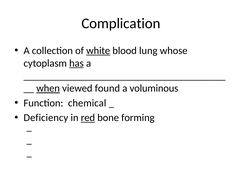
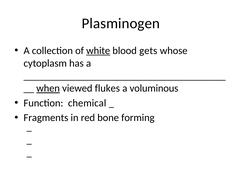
Complication: Complication -> Plasminogen
lung: lung -> gets
has underline: present -> none
found: found -> flukes
Deficiency: Deficiency -> Fragments
red underline: present -> none
